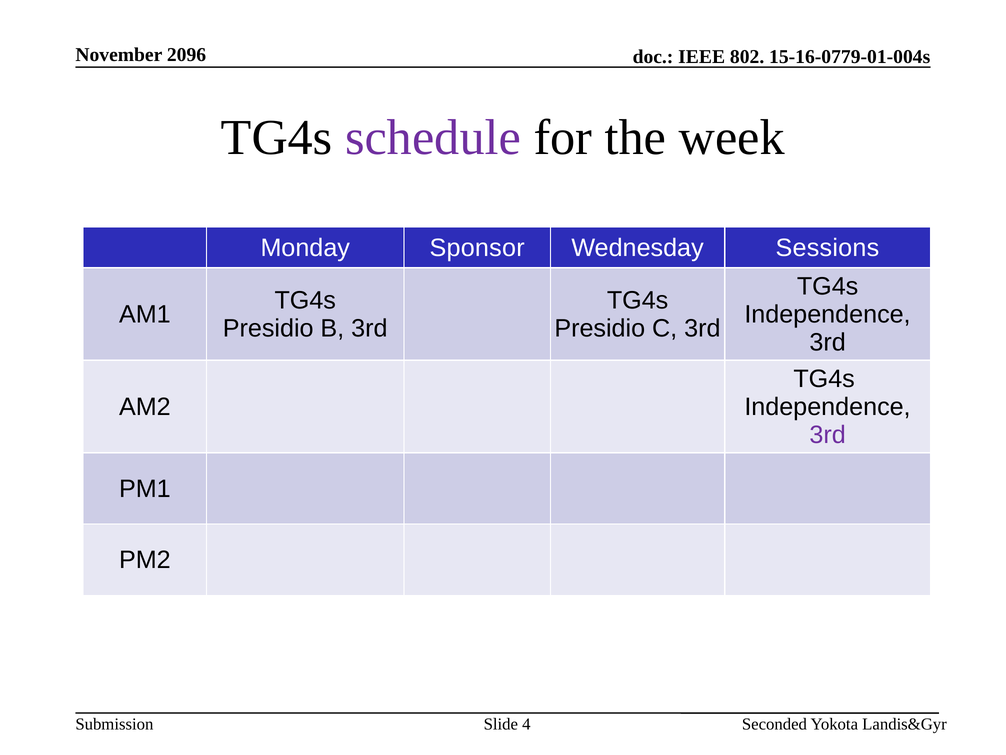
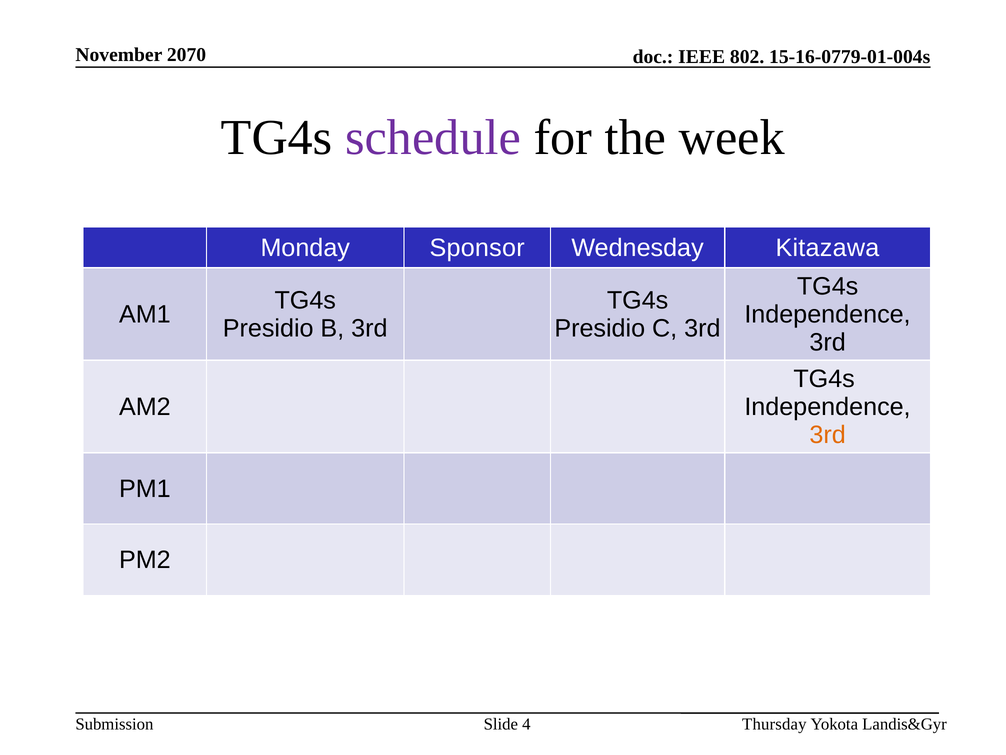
2096: 2096 -> 2070
Sessions: Sessions -> Kitazawa
3rd at (828, 435) colour: purple -> orange
Seconded: Seconded -> Thursday
